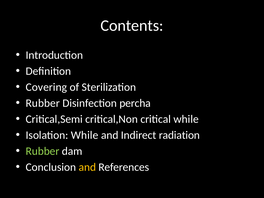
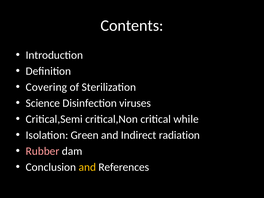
Rubber at (43, 103): Rubber -> Science
percha: percha -> viruses
Isolation While: While -> Green
Rubber at (43, 151) colour: light green -> pink
